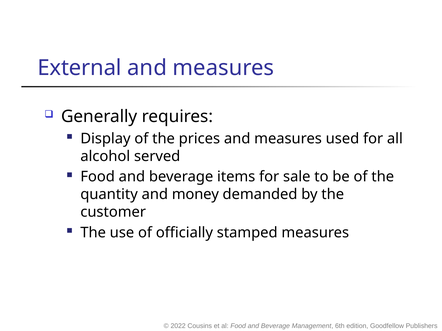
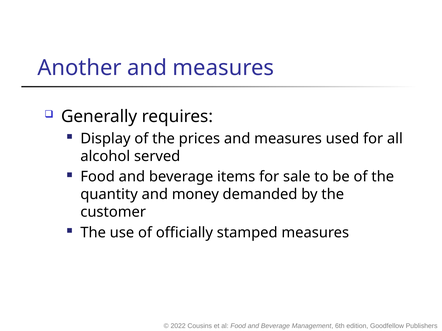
External: External -> Another
